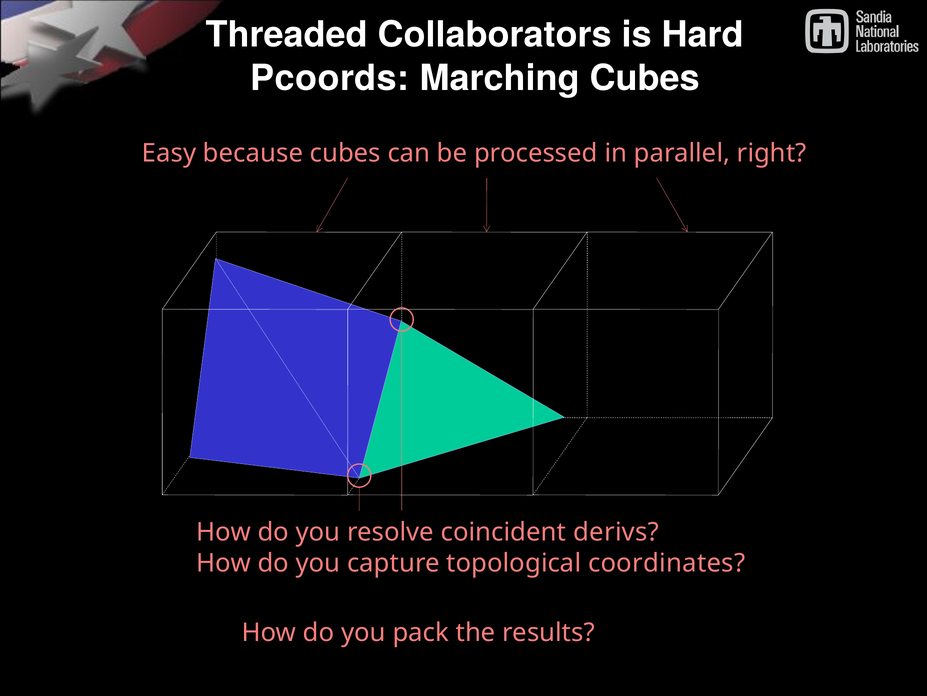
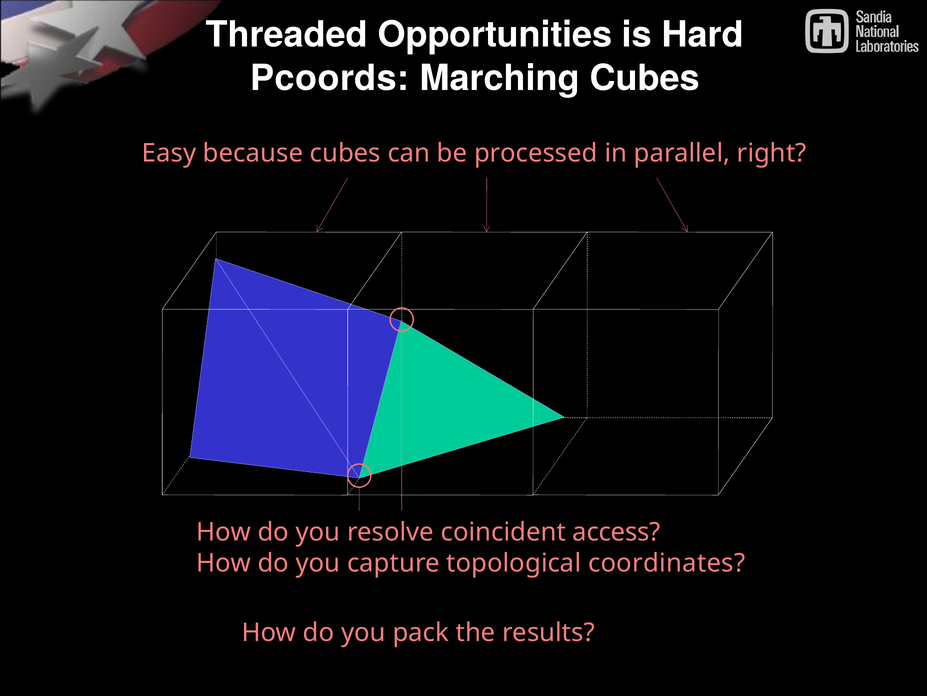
Collaborators: Collaborators -> Opportunities
derivs: derivs -> access
